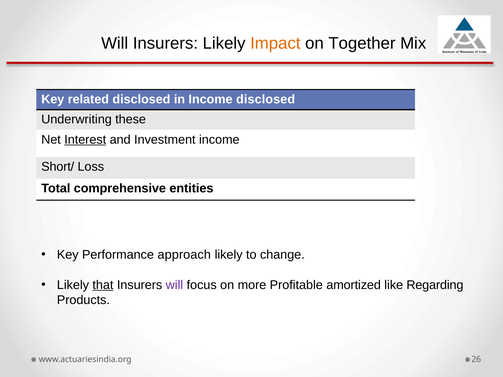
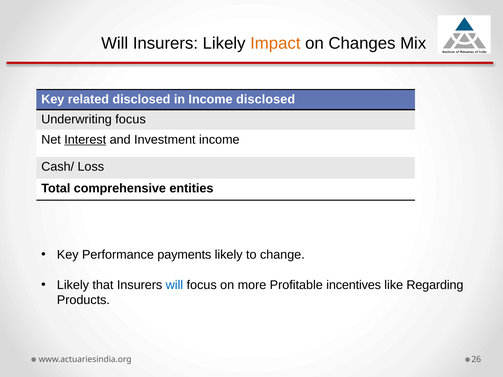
Together: Together -> Changes
Underwriting these: these -> focus
Short/: Short/ -> Cash/
approach: approach -> payments
that underline: present -> none
will at (174, 285) colour: purple -> blue
amortized: amortized -> incentives
